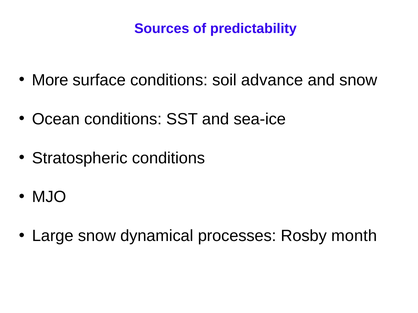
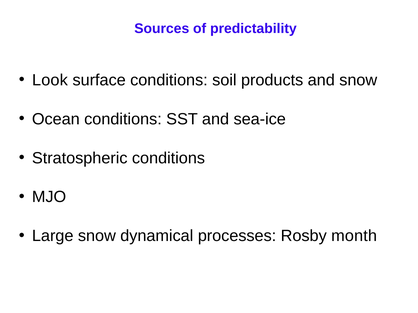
More: More -> Look
advance: advance -> products
